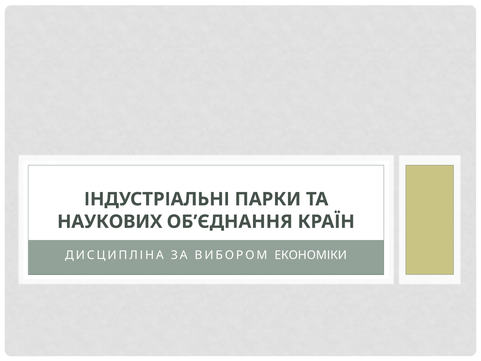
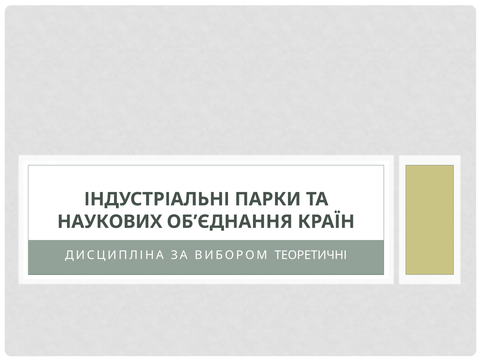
ЕКОНОМІКИ: ЕКОНОМІКИ -> ТЕОРЕТИЧНІ
